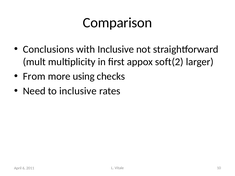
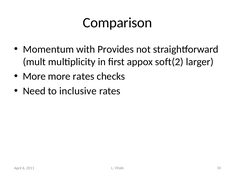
Conclusions: Conclusions -> Momentum
with Inclusive: Inclusive -> Provides
From at (34, 76): From -> More
more using: using -> rates
